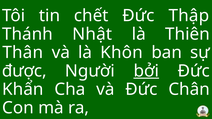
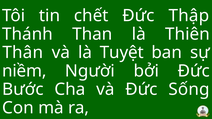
Nhật: Nhật -> Than
Khôn: Khôn -> Tuyệt
được: được -> niềm
bởi underline: present -> none
Khẩn: Khẩn -> Bước
Chân: Chân -> Sống
